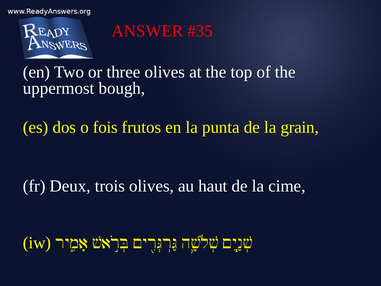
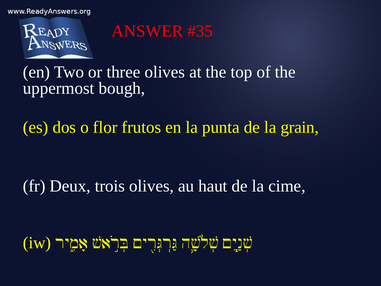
fois: fois -> flor
